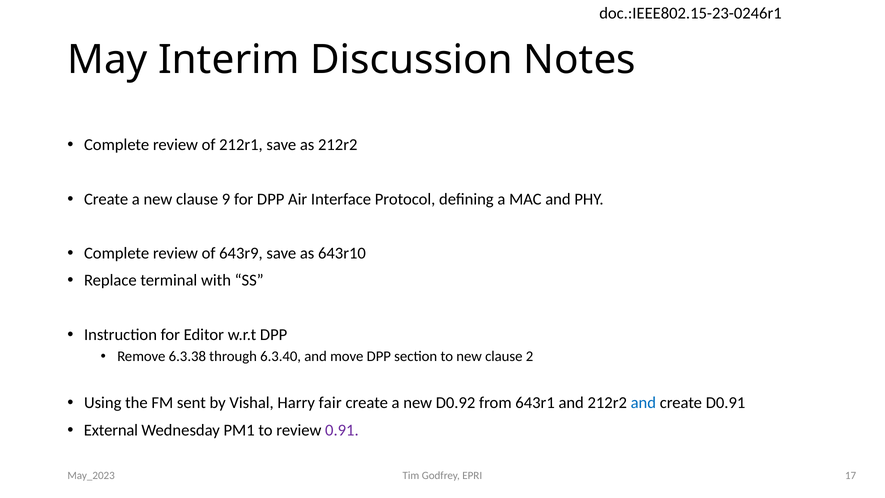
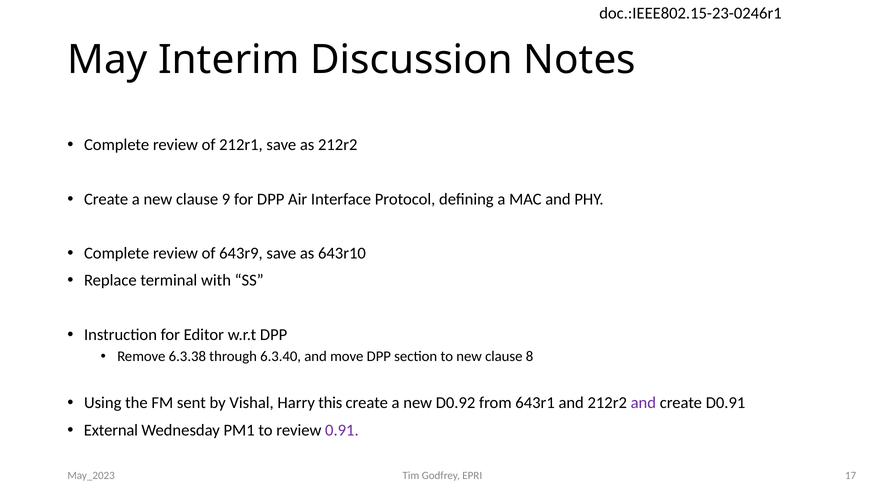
2: 2 -> 8
fair: fair -> this
and at (643, 403) colour: blue -> purple
